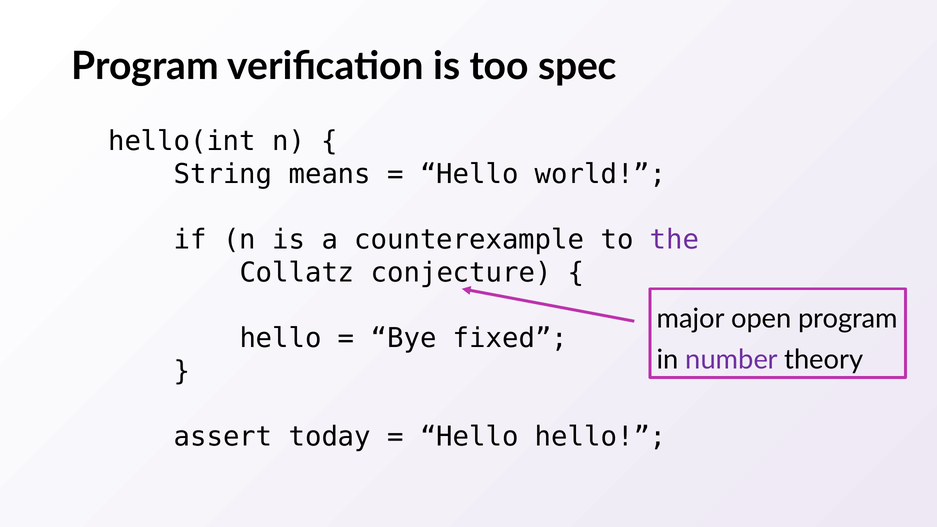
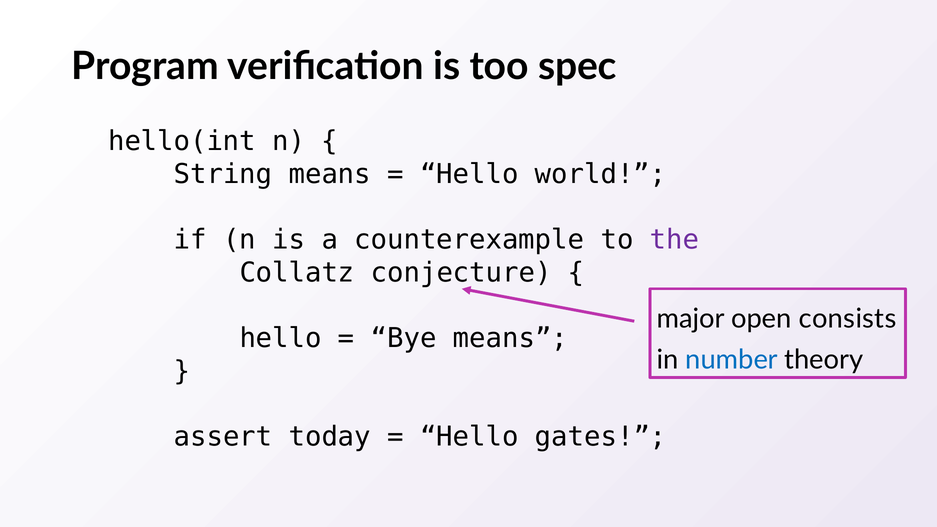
open program: program -> consists
Bye fixed: fixed -> means
number colour: purple -> blue
Hello hello: hello -> gates
